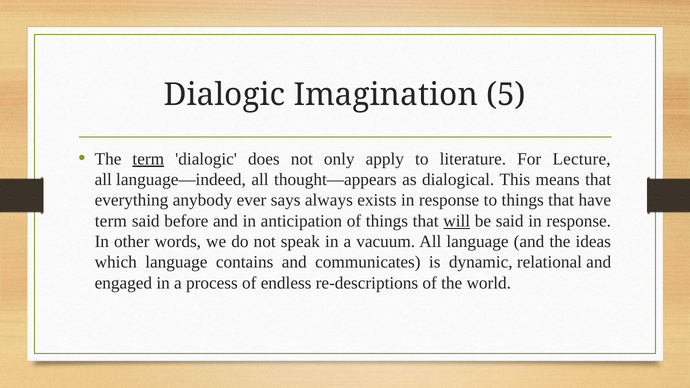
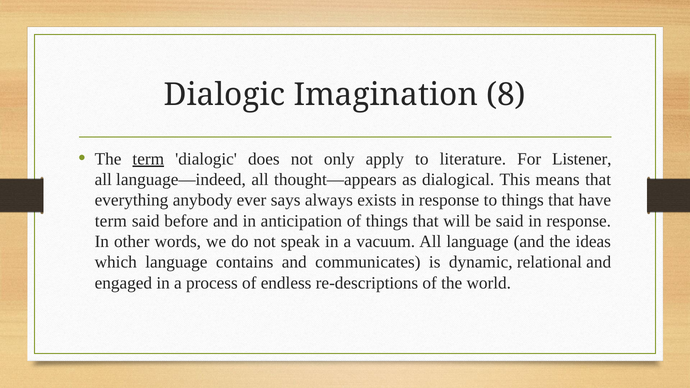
5: 5 -> 8
Lecture: Lecture -> Listener
will underline: present -> none
